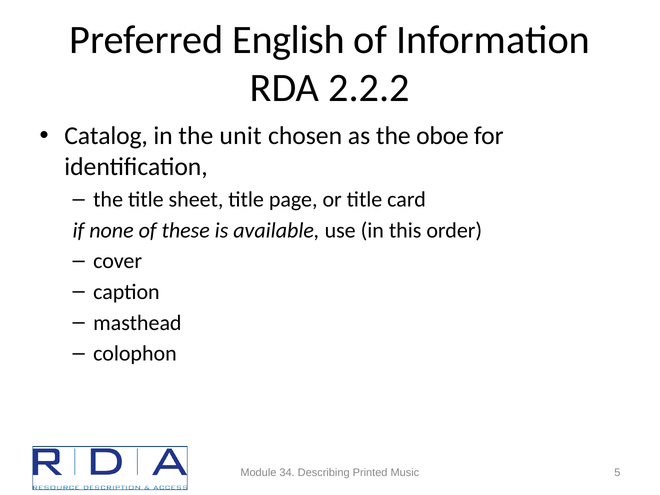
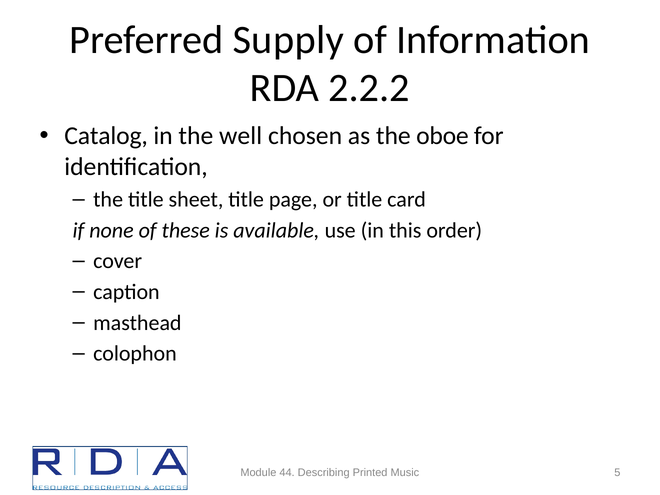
English: English -> Supply
unit: unit -> well
34: 34 -> 44
